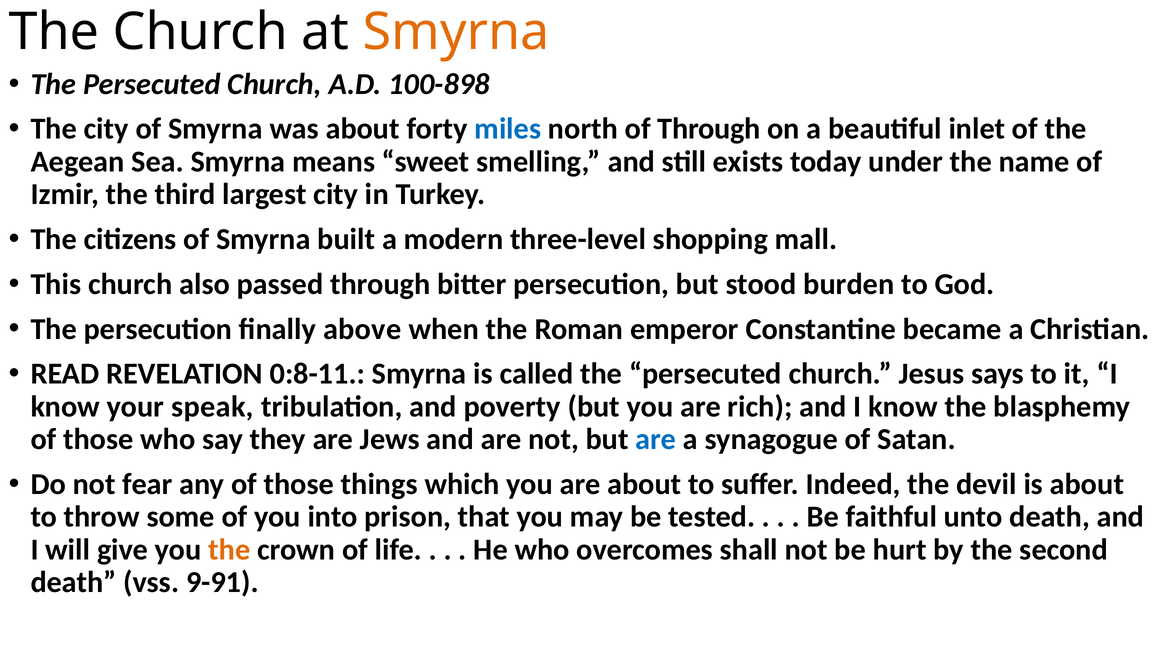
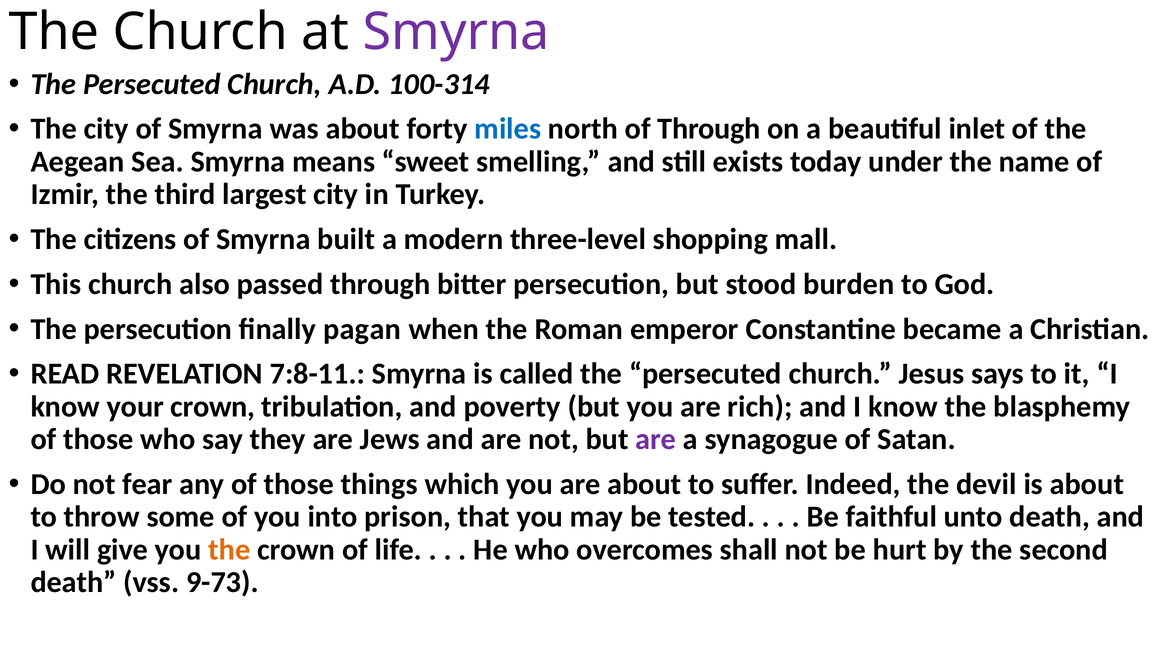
Smyrna at (456, 32) colour: orange -> purple
100-898: 100-898 -> 100-314
above: above -> pagan
0:8-11: 0:8-11 -> 7:8-11
your speak: speak -> crown
are at (656, 439) colour: blue -> purple
9-91: 9-91 -> 9-73
